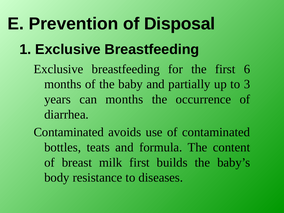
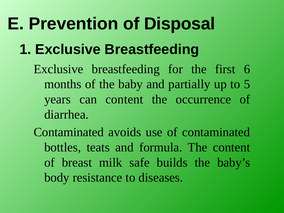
3: 3 -> 5
can months: months -> content
milk first: first -> safe
